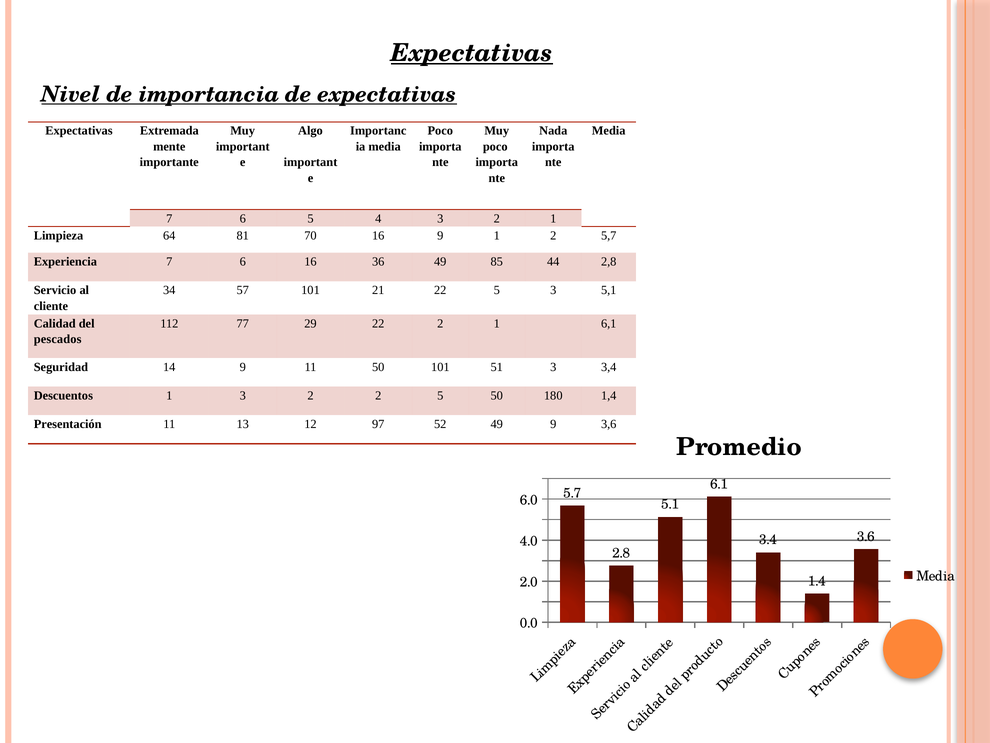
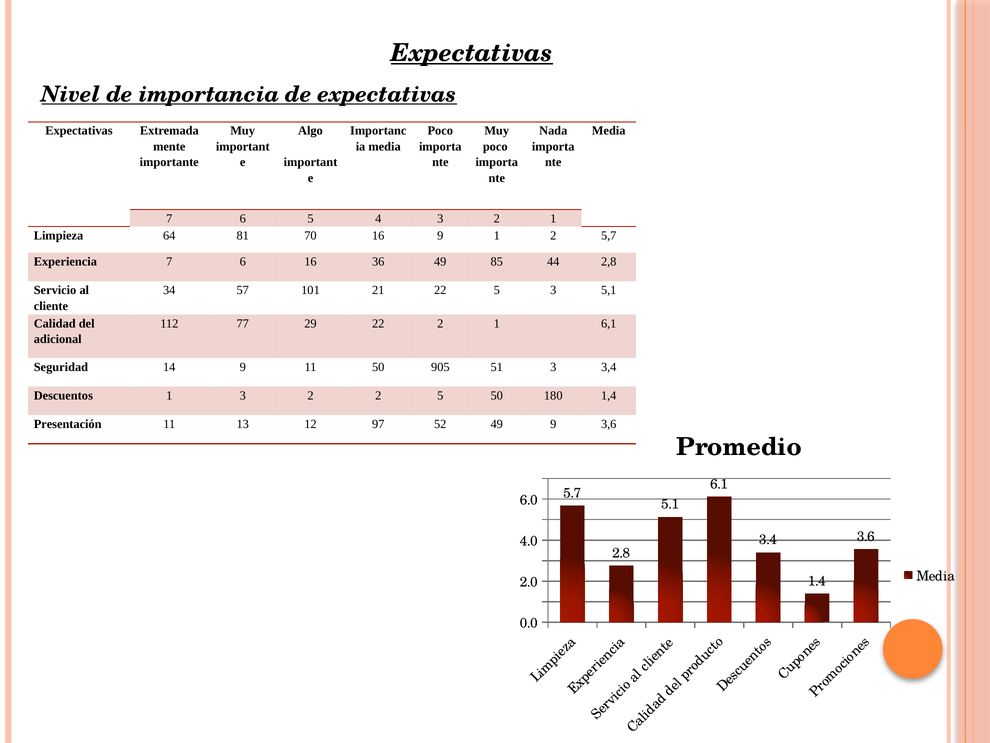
pescados: pescados -> adicional
50 101: 101 -> 905
